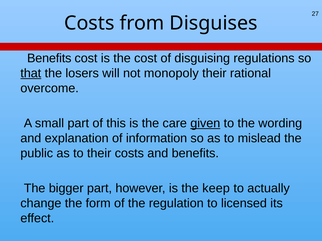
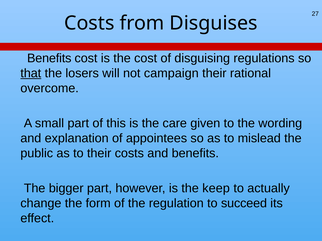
monopoly: monopoly -> campaign
given underline: present -> none
information: information -> appointees
licensed: licensed -> succeed
